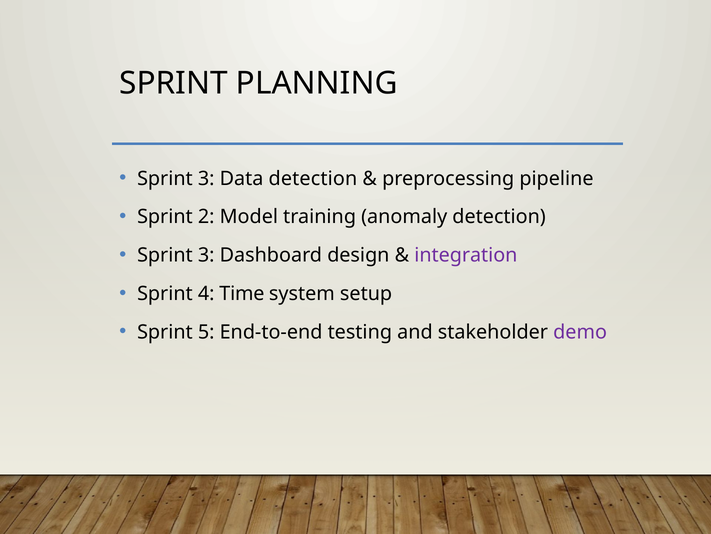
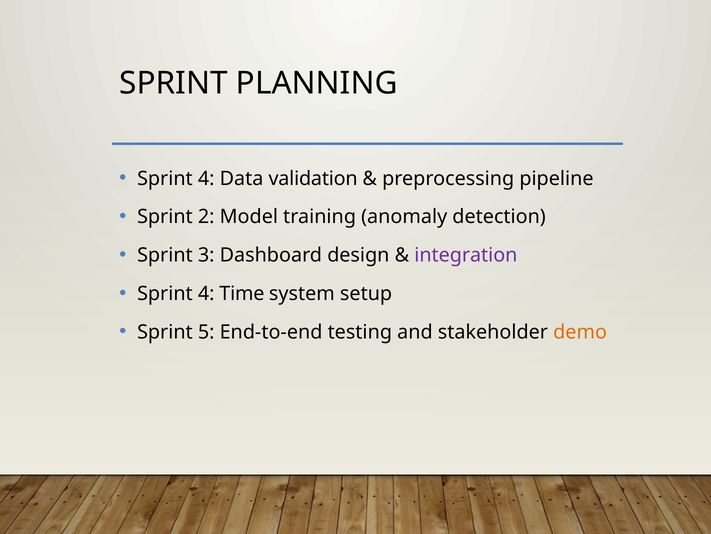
3 at (206, 178): 3 -> 4
Data detection: detection -> validation
demo colour: purple -> orange
